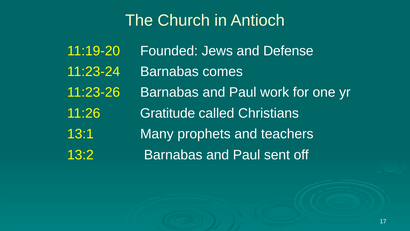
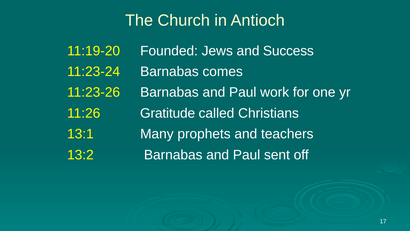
Defense: Defense -> Success
